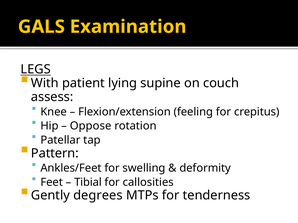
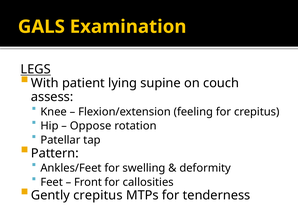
Tibial: Tibial -> Front
Gently degrees: degrees -> crepitus
